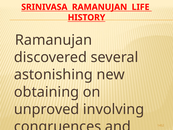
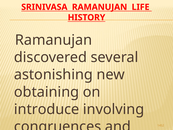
unproved: unproved -> introduce
